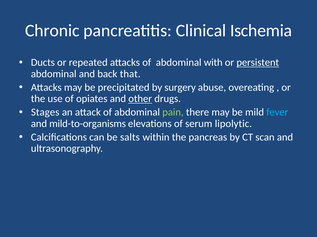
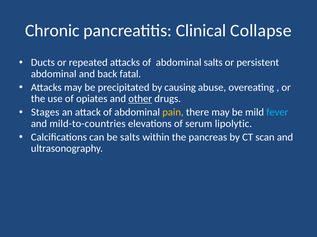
Ischemia: Ischemia -> Collapse
abdominal with: with -> salts
persistent underline: present -> none
that: that -> fatal
surgery: surgery -> causing
pain colour: light green -> yellow
mild-to-organisms: mild-to-organisms -> mild-to-countries
